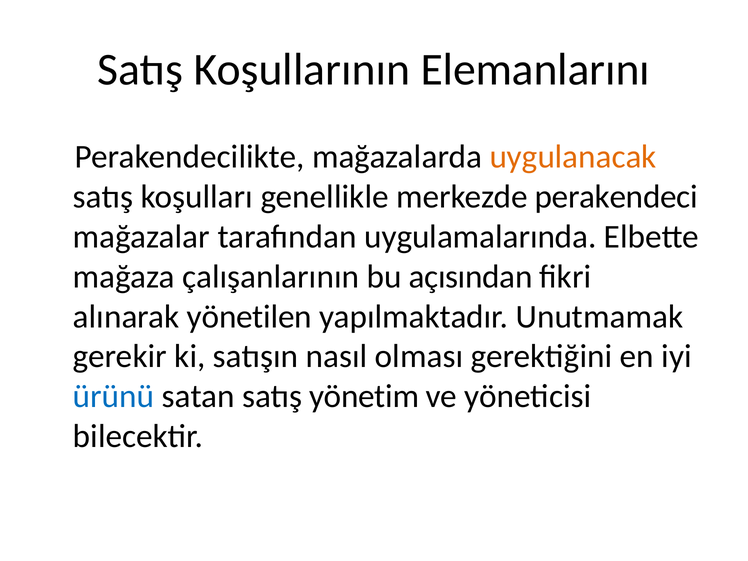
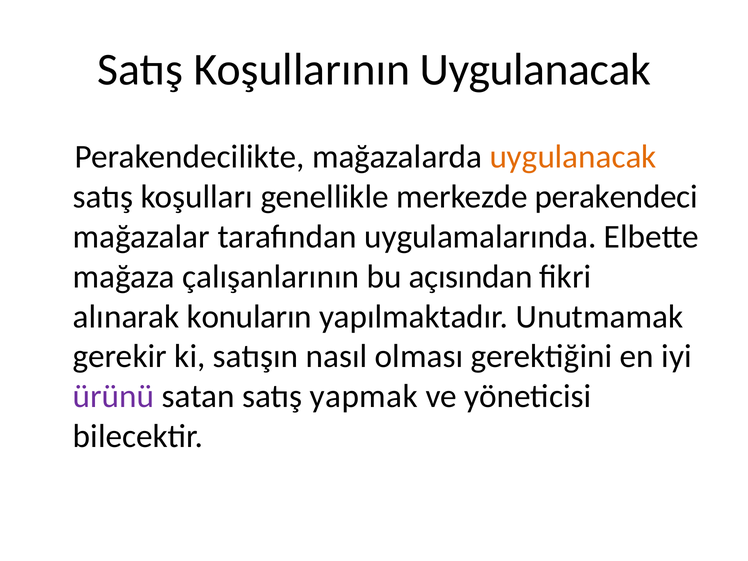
Koşullarının Elemanlarını: Elemanlarını -> Uygulanacak
yönetilen: yönetilen -> konuların
ürünü colour: blue -> purple
yönetim: yönetim -> yapmak
